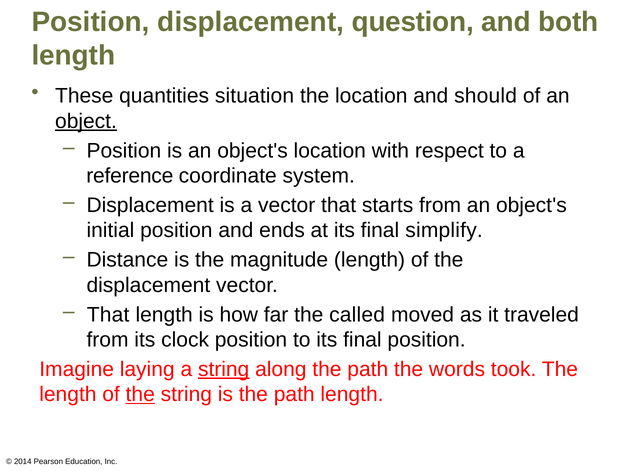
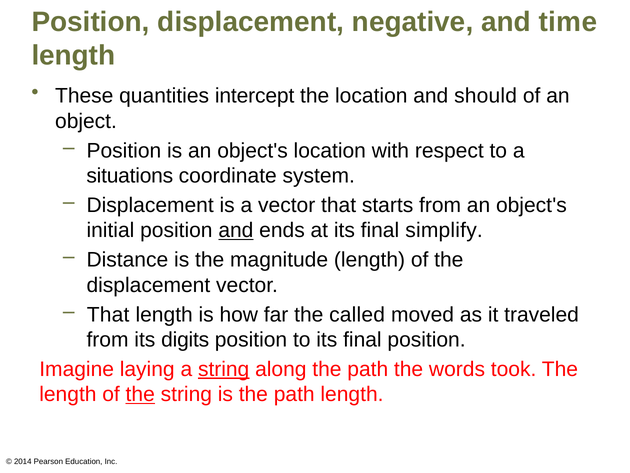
question: question -> negative
both: both -> time
situation: situation -> intercept
object underline: present -> none
reference: reference -> situations
and at (236, 230) underline: none -> present
clock: clock -> digits
